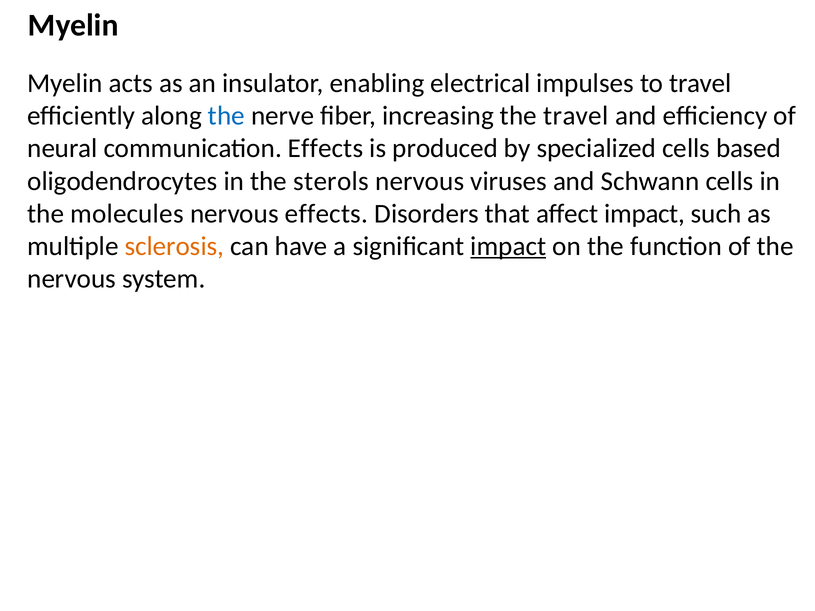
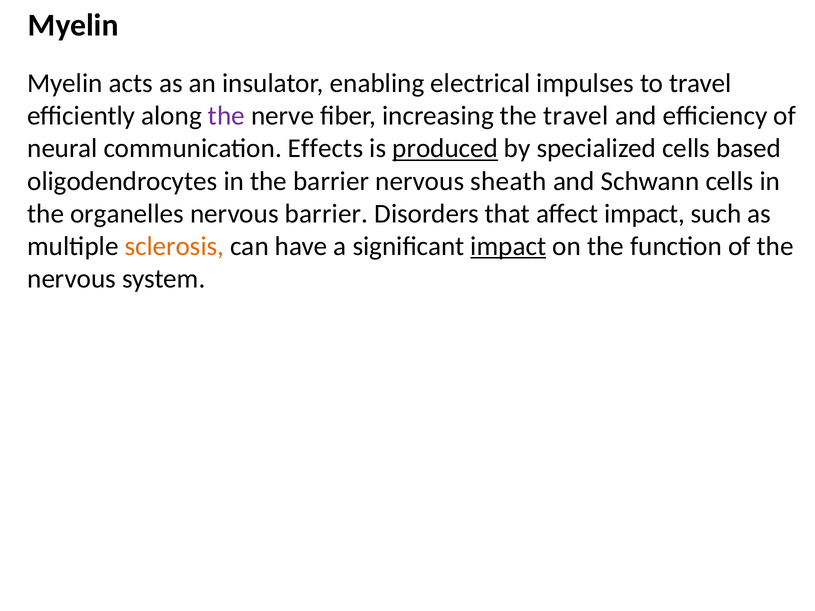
the at (226, 116) colour: blue -> purple
produced underline: none -> present
the sterols: sterols -> barrier
viruses: viruses -> sheath
molecules: molecules -> organelles
nervous effects: effects -> barrier
